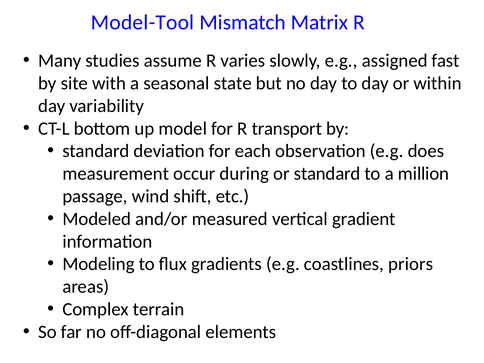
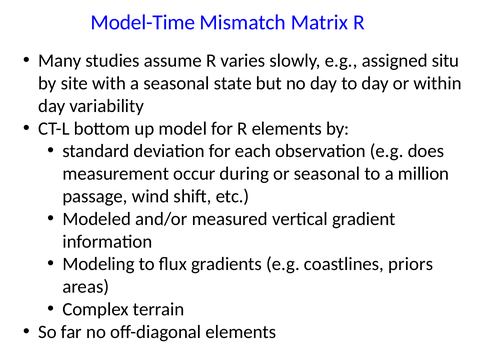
Model-Tool: Model-Tool -> Model-Time
fast: fast -> situ
R transport: transport -> elements
or standard: standard -> seasonal
